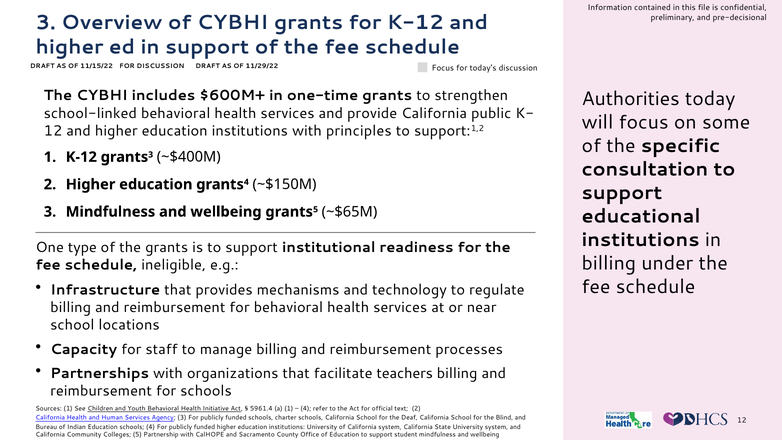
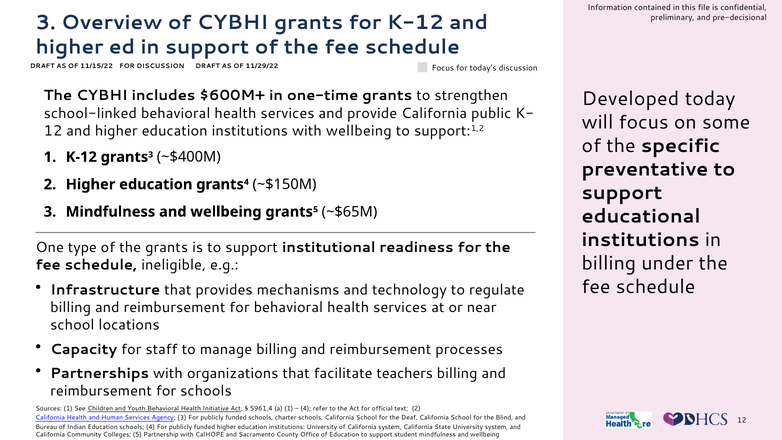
Authorities: Authorities -> Developed
with principles: principles -> wellbeing
consultation: consultation -> preventative
